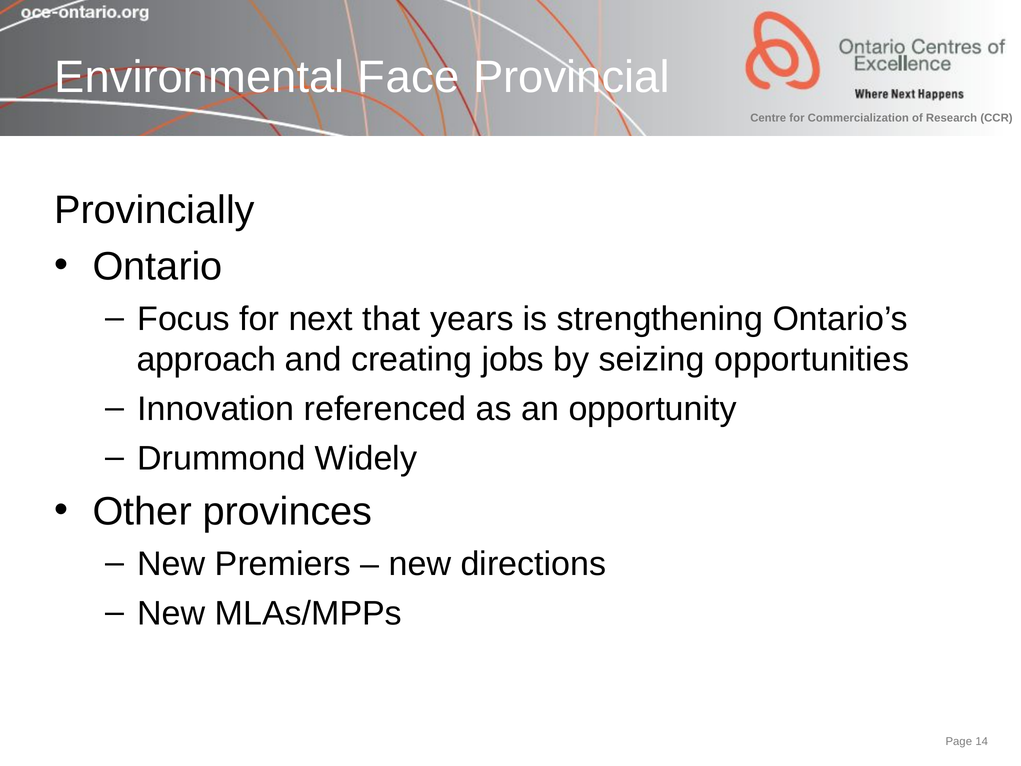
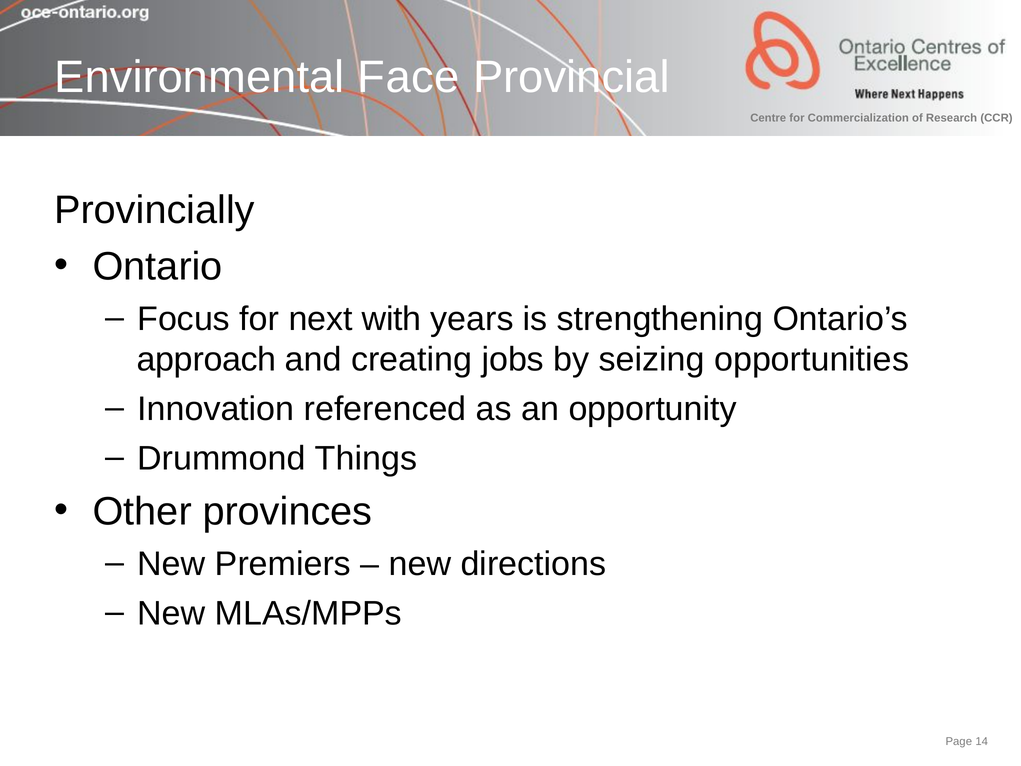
that: that -> with
Widely: Widely -> Things
